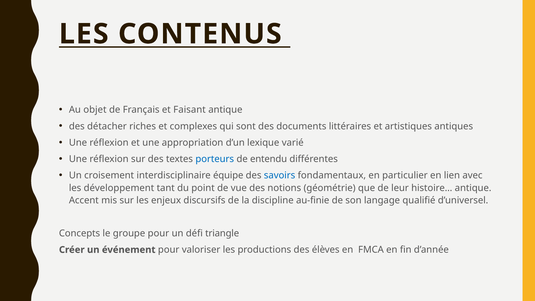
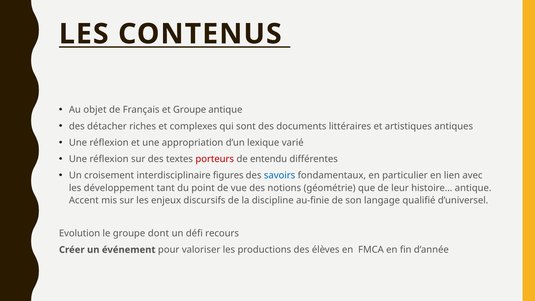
et Faisant: Faisant -> Groupe
porteurs colour: blue -> red
équipe: équipe -> figures
Concepts: Concepts -> Evolution
groupe pour: pour -> dont
triangle: triangle -> recours
